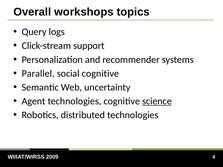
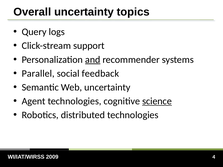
Overall workshops: workshops -> uncertainty
and underline: none -> present
social cognitive: cognitive -> feedback
